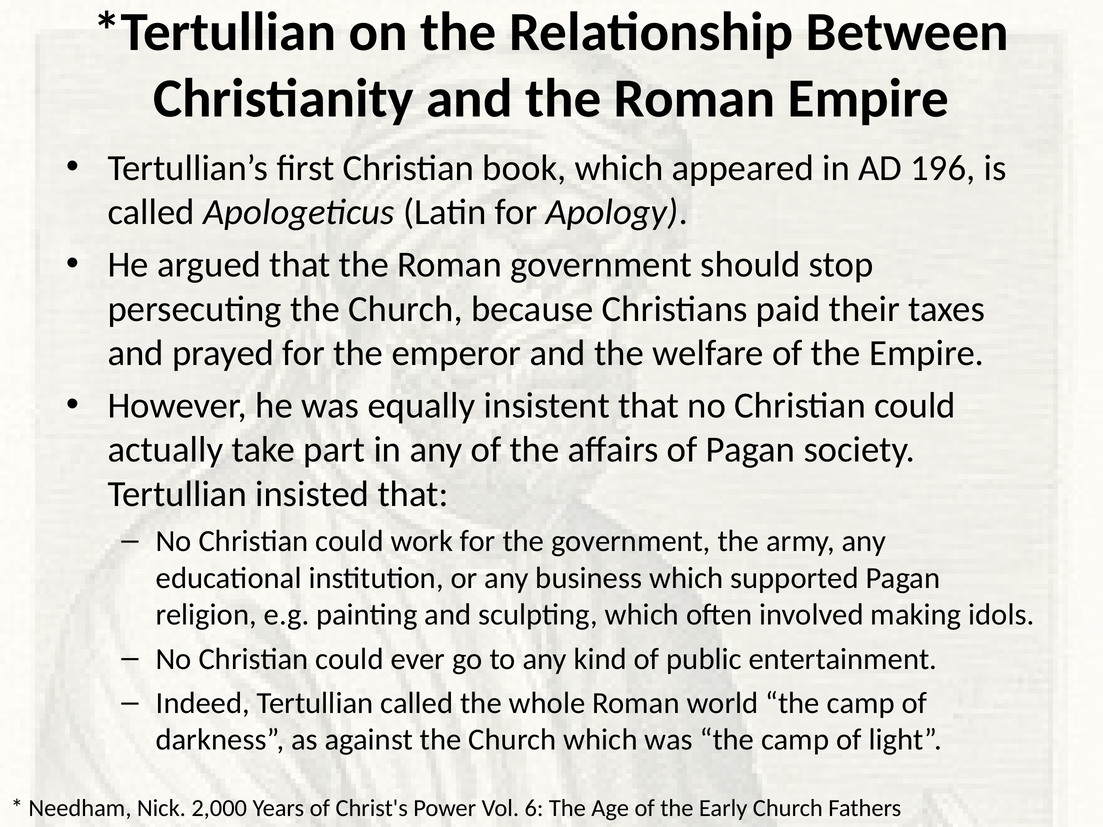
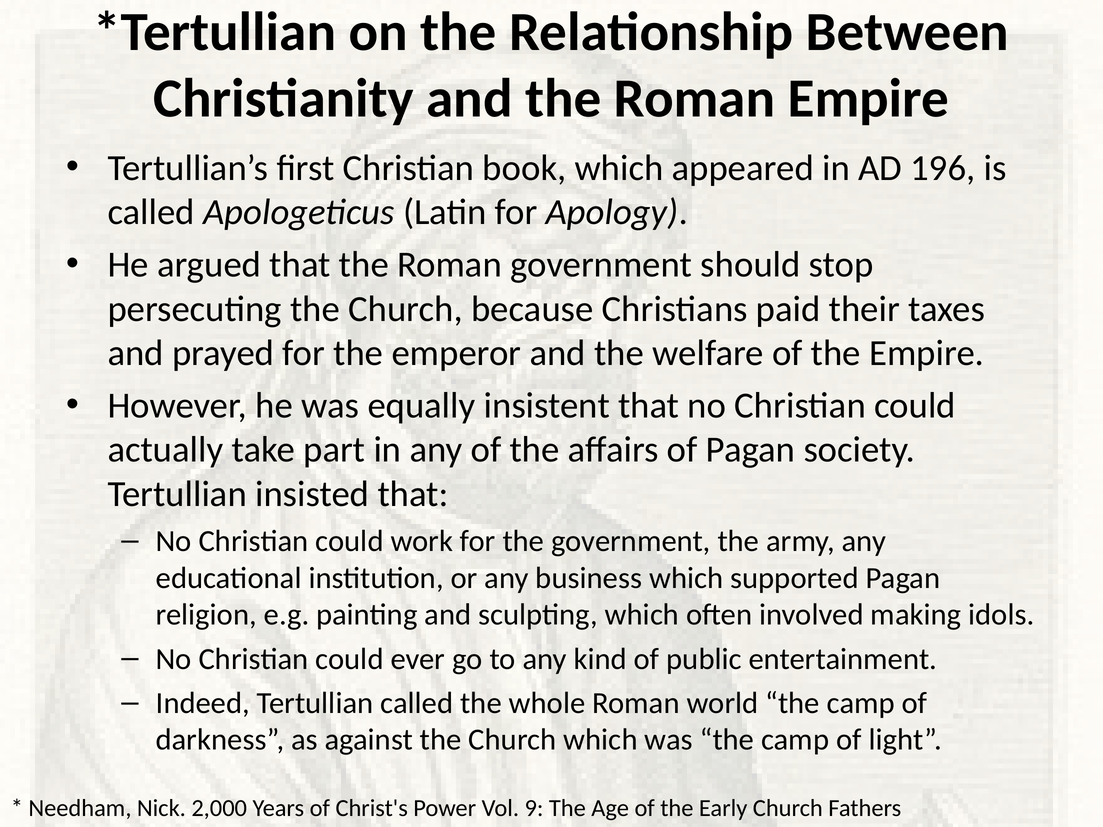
6: 6 -> 9
